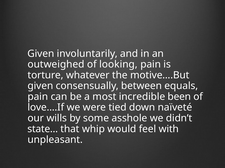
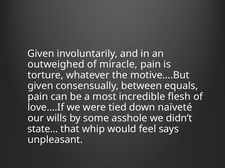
looking: looking -> miracle
been: been -> flesh
with: with -> says
